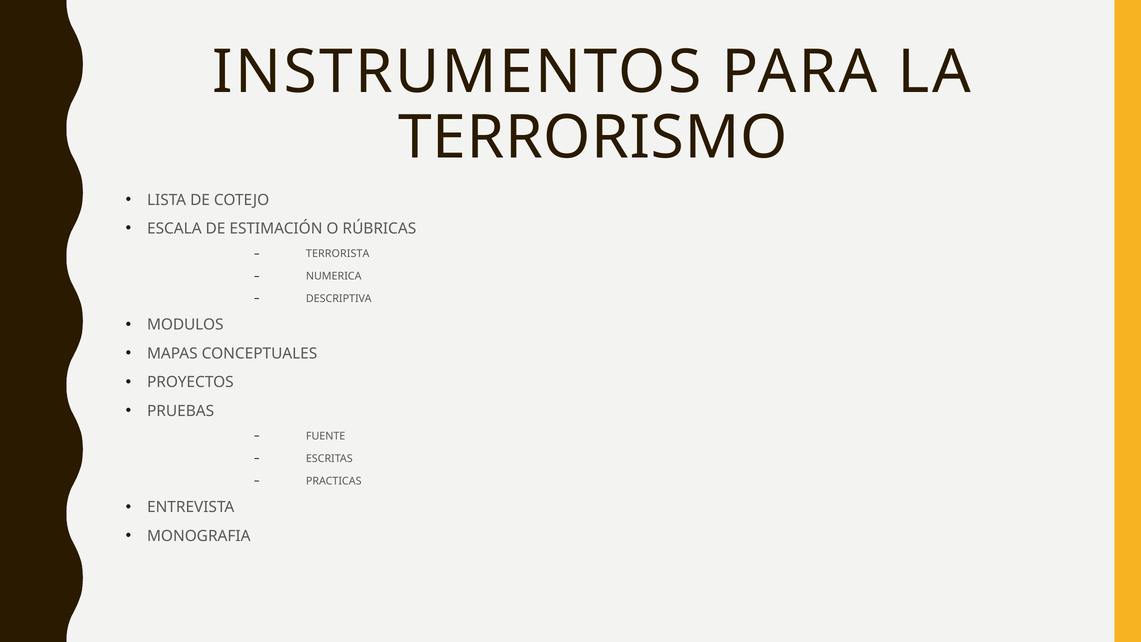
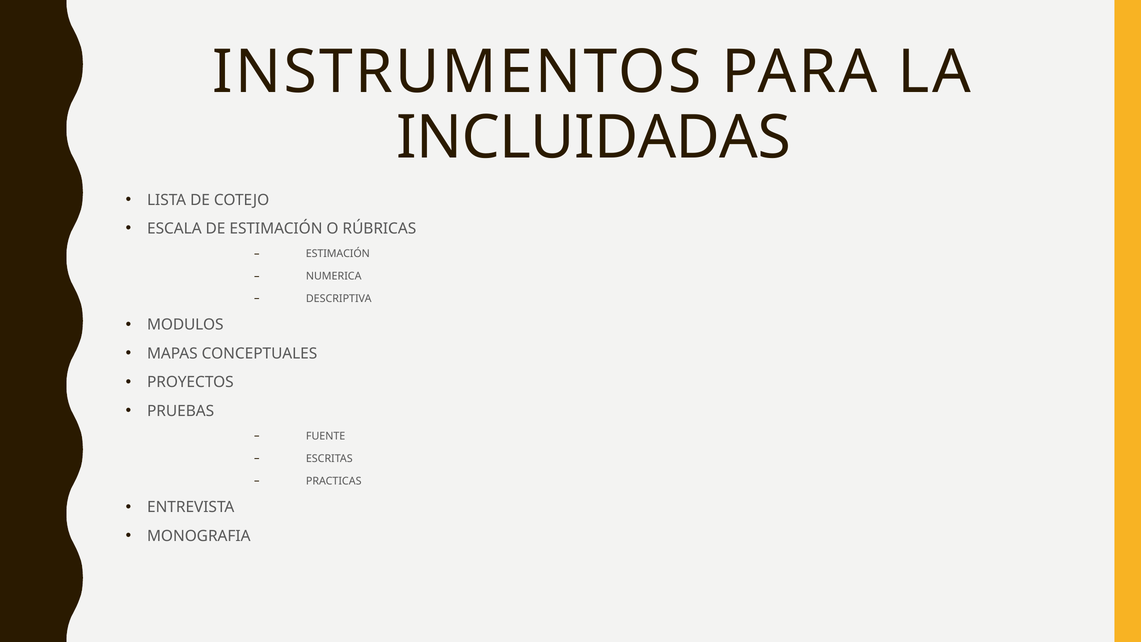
TERRORISMO: TERRORISMO -> INCLUIDADAS
TERRORISTA at (338, 254): TERRORISTA -> ESTIMACIÓN
